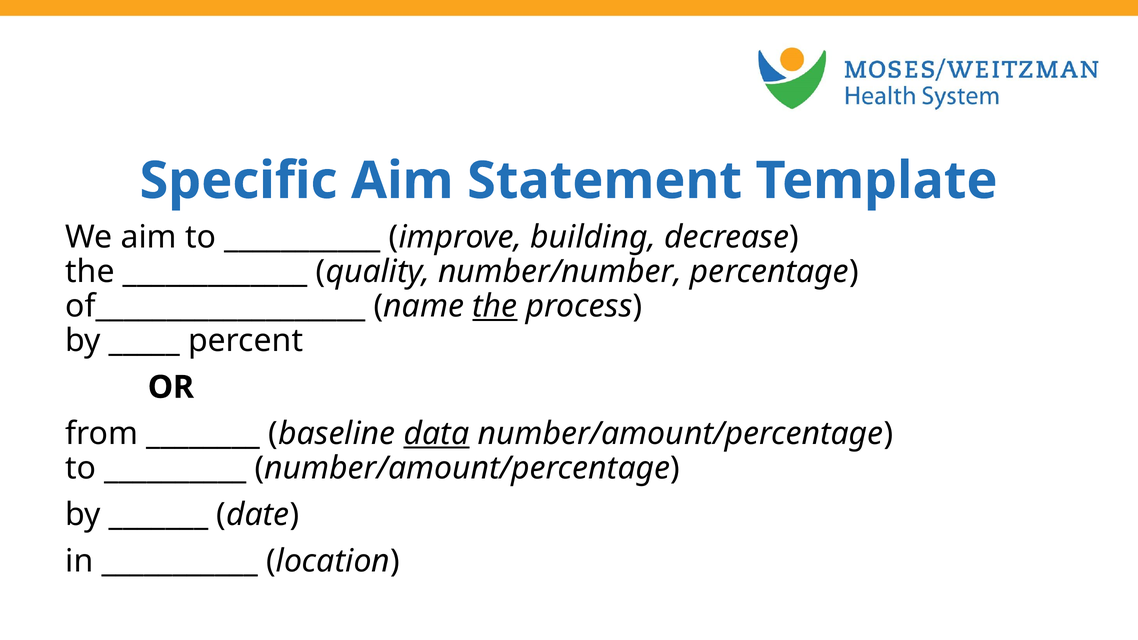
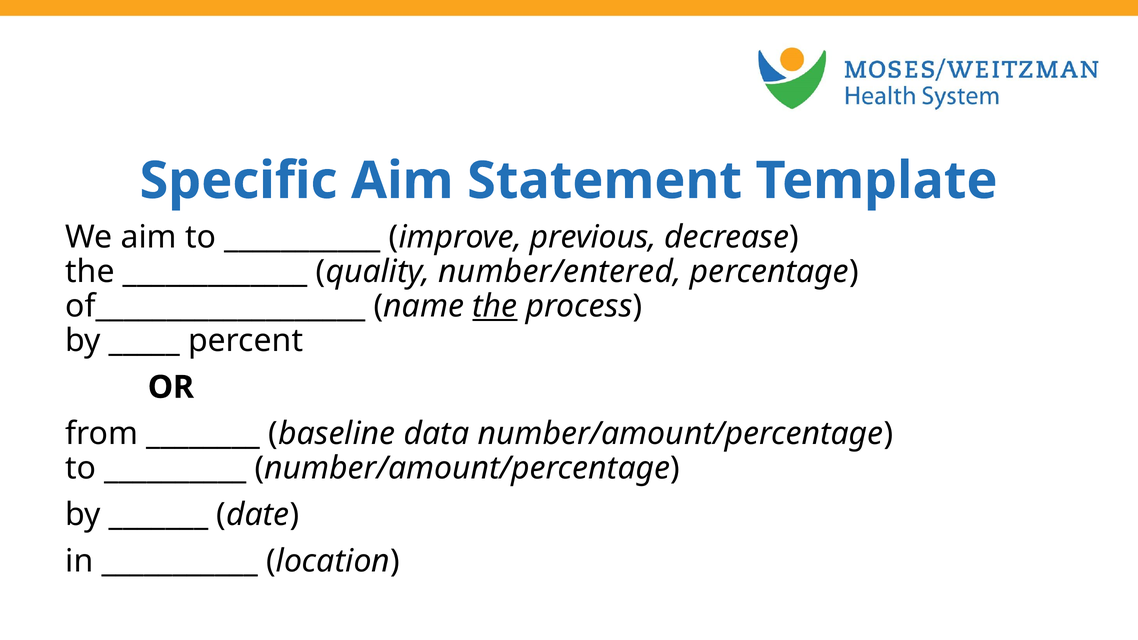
building: building -> previous
number/number: number/number -> number/entered
data underline: present -> none
